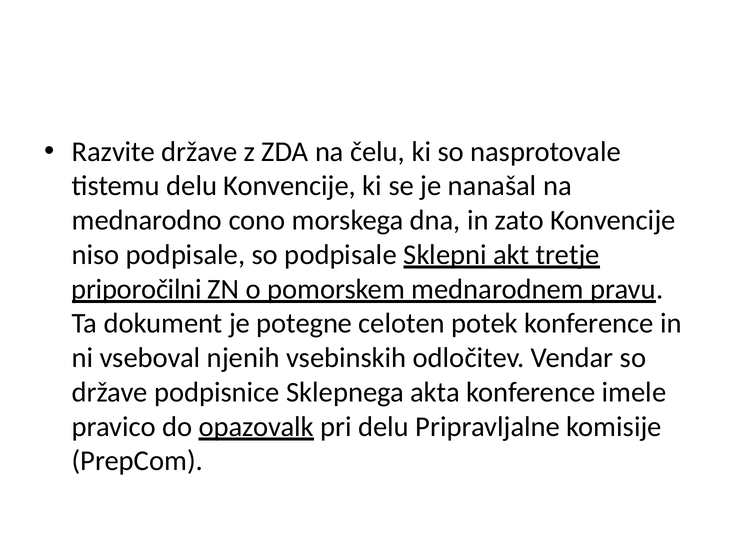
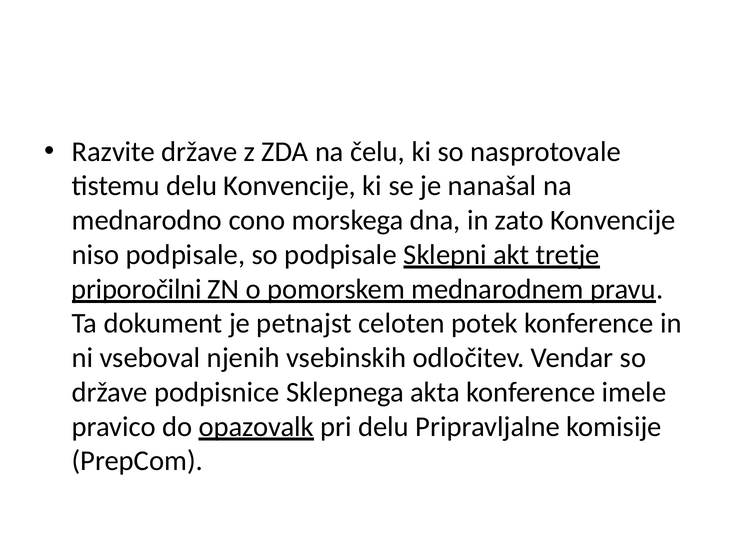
potegne: potegne -> petnajst
